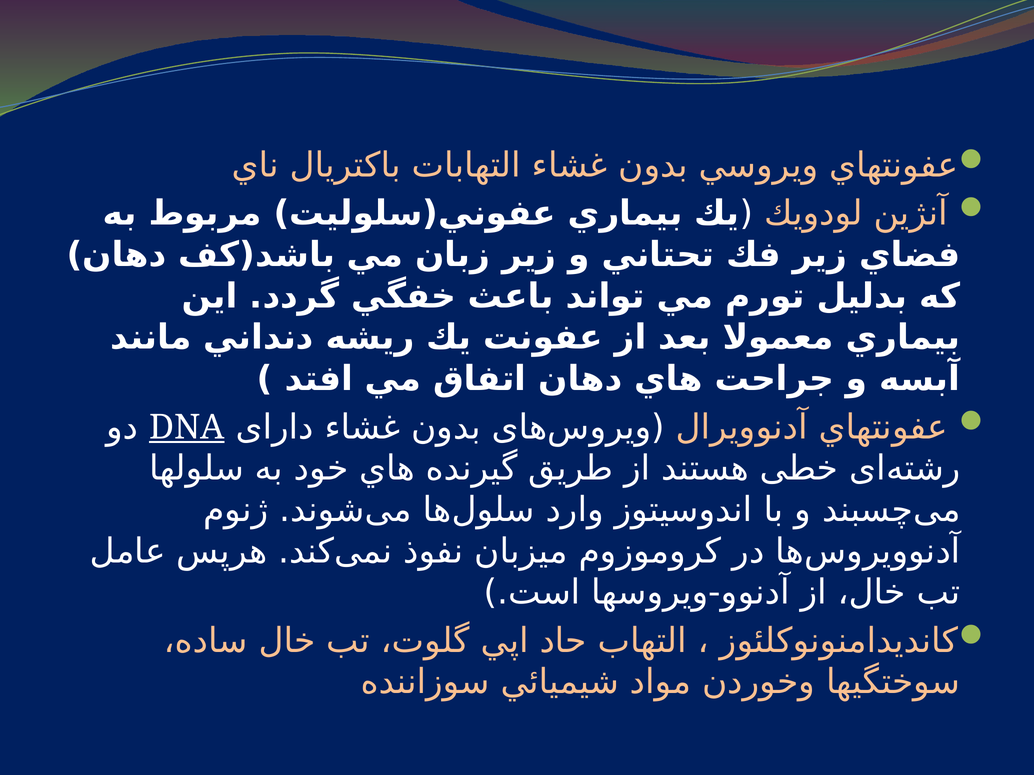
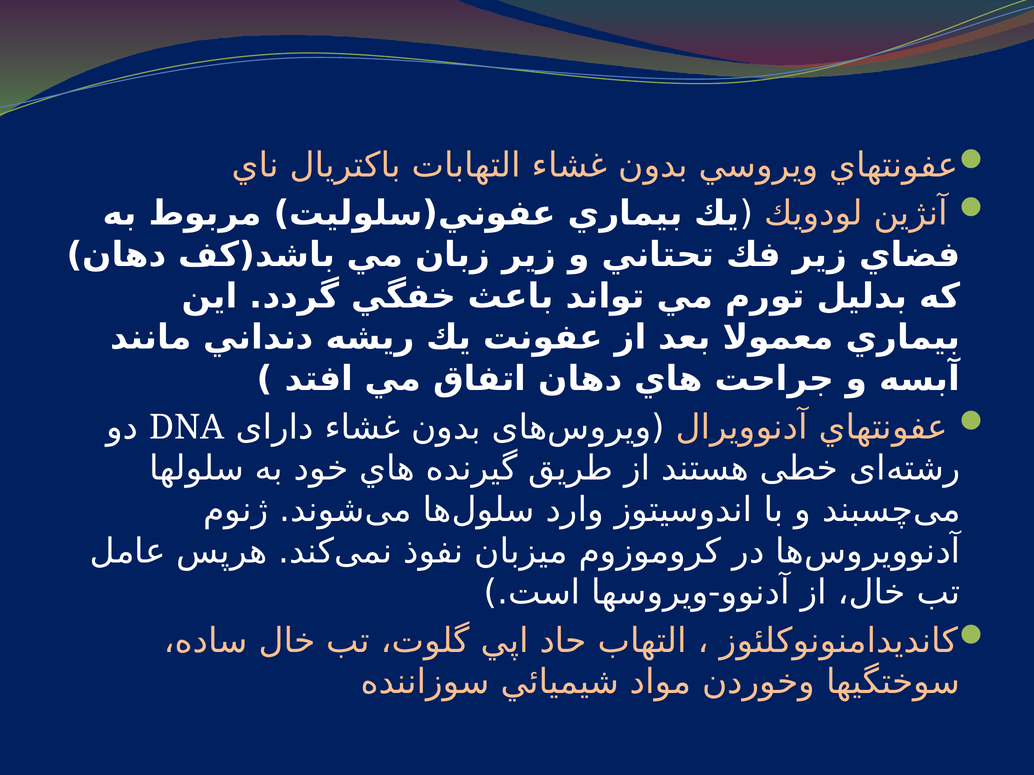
DNA underline: present -> none
